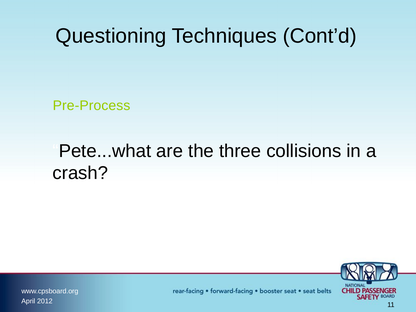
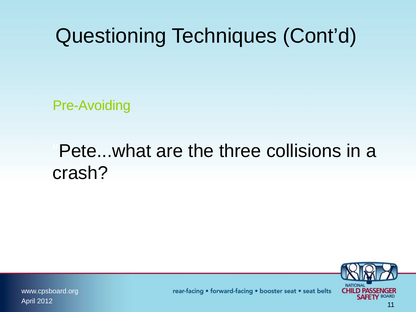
Pre-Process: Pre-Process -> Pre-Avoiding
